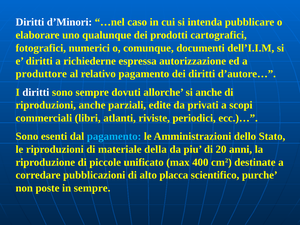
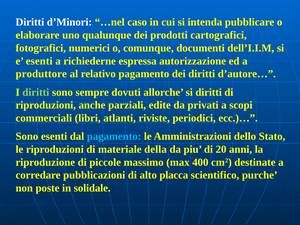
e diritti: diritti -> esenti
diritti at (36, 92) colour: white -> light green
si anche: anche -> diritti
unificato: unificato -> massimo
in sempre: sempre -> solidale
